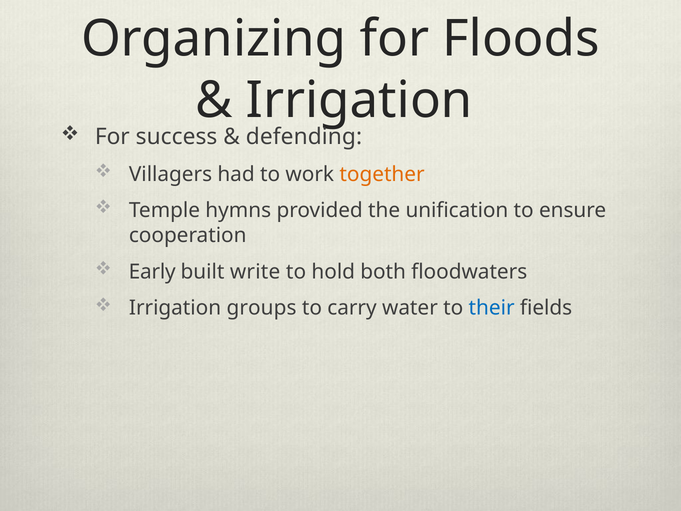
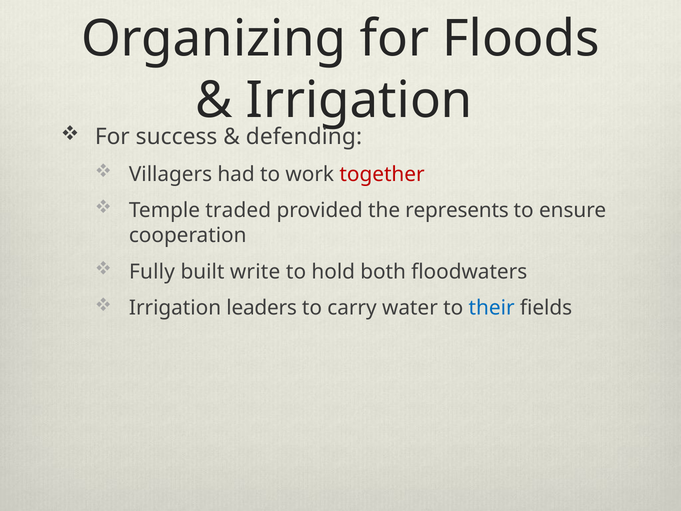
together colour: orange -> red
hymns: hymns -> traded
unification: unification -> represents
Early: Early -> Fully
groups: groups -> leaders
